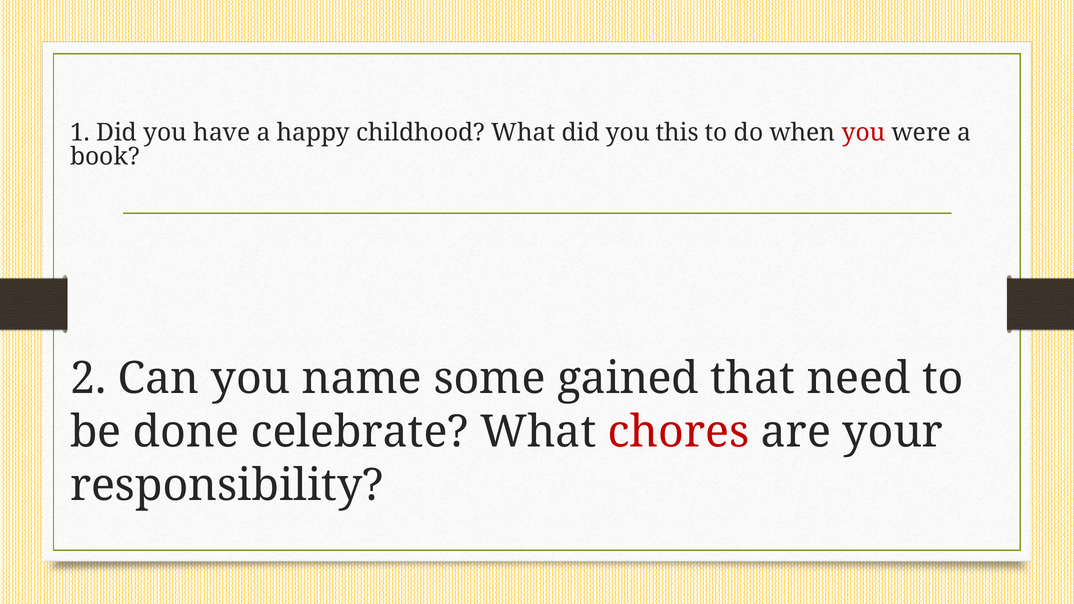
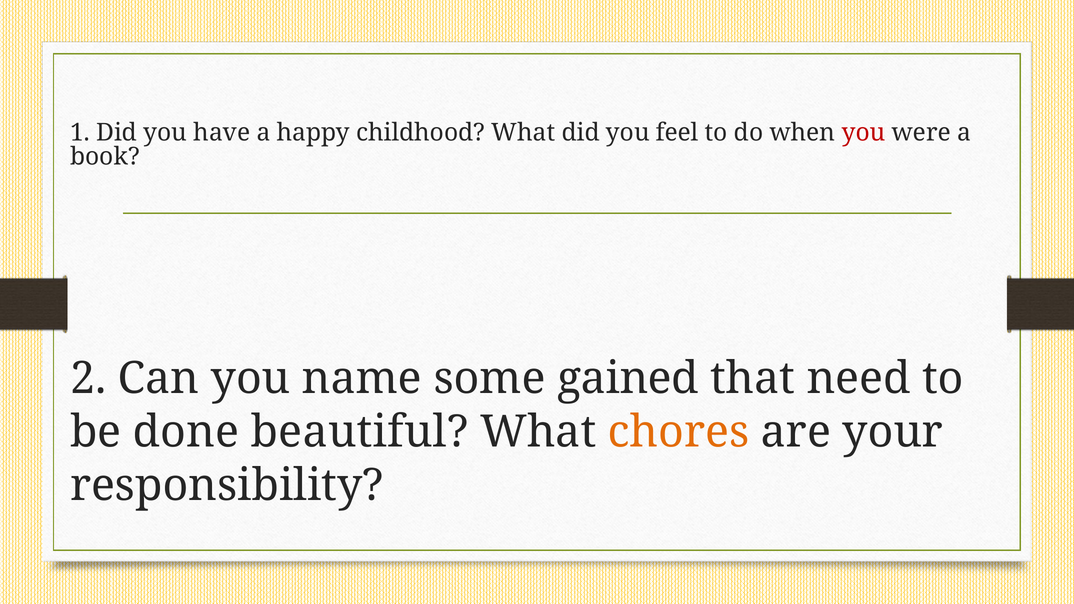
this: this -> feel
celebrate: celebrate -> beautiful
chores colour: red -> orange
